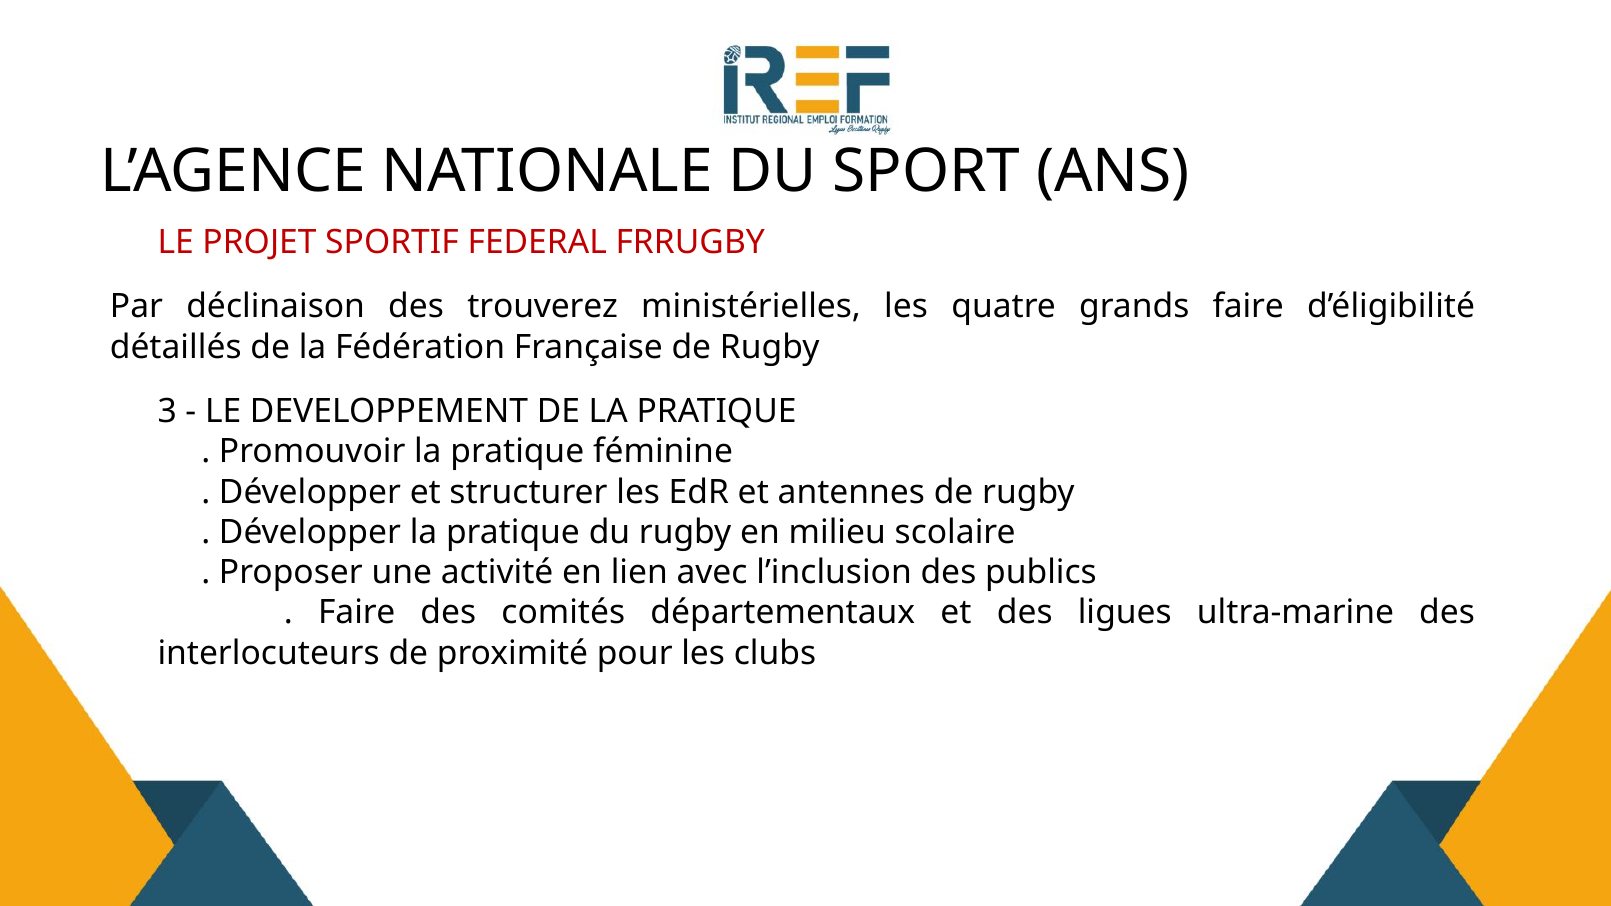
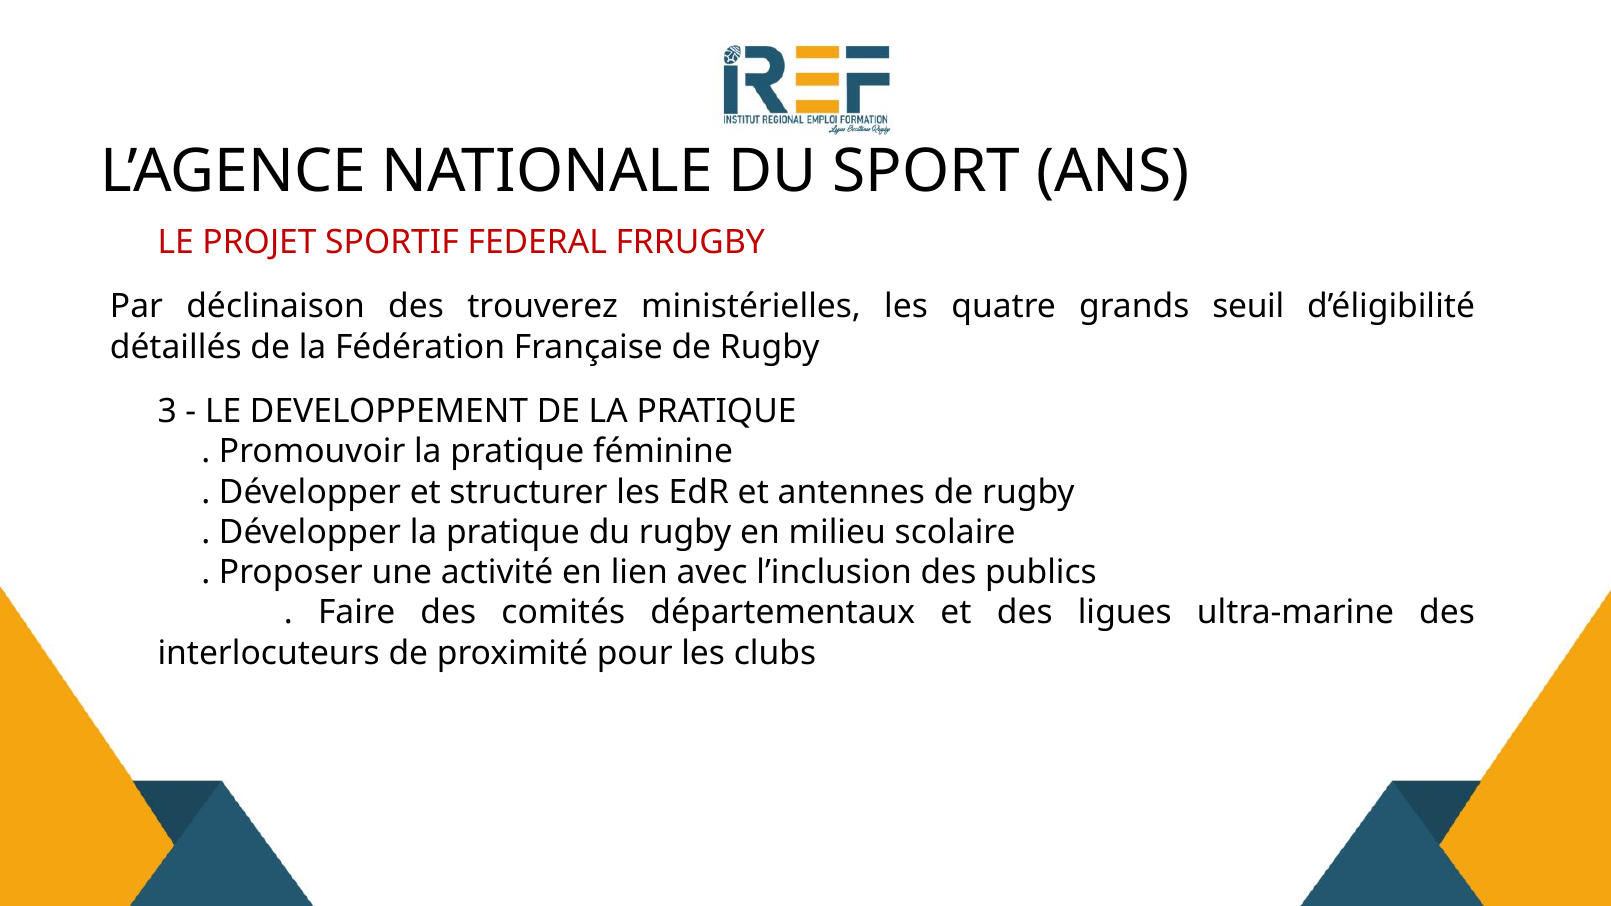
grands faire: faire -> seuil
